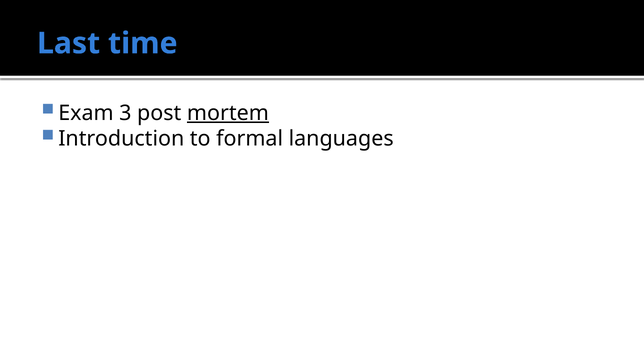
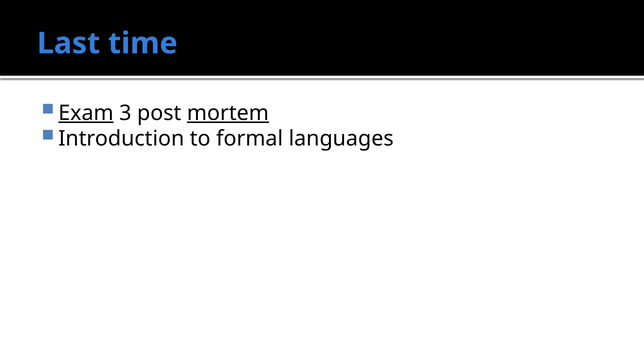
Exam underline: none -> present
